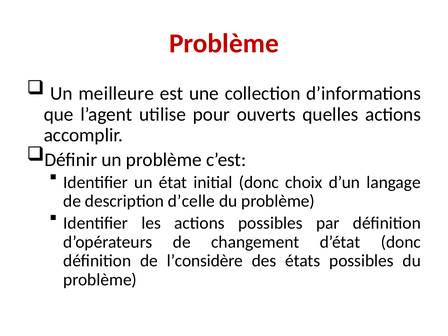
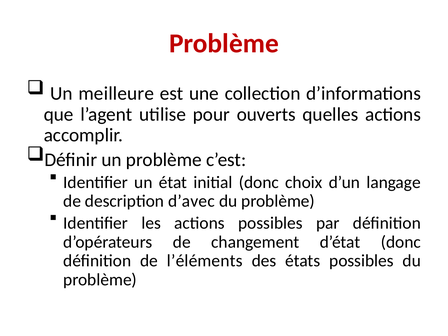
d’celle: d’celle -> d’avec
l’considère: l’considère -> l’éléments
